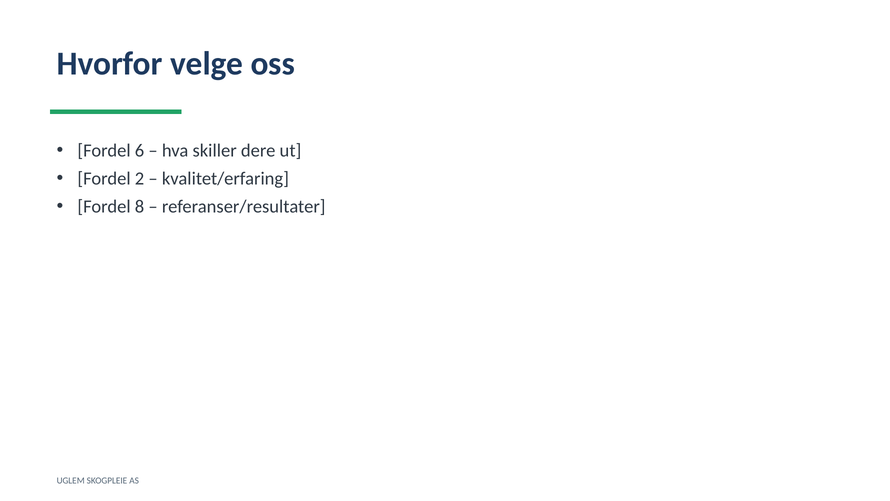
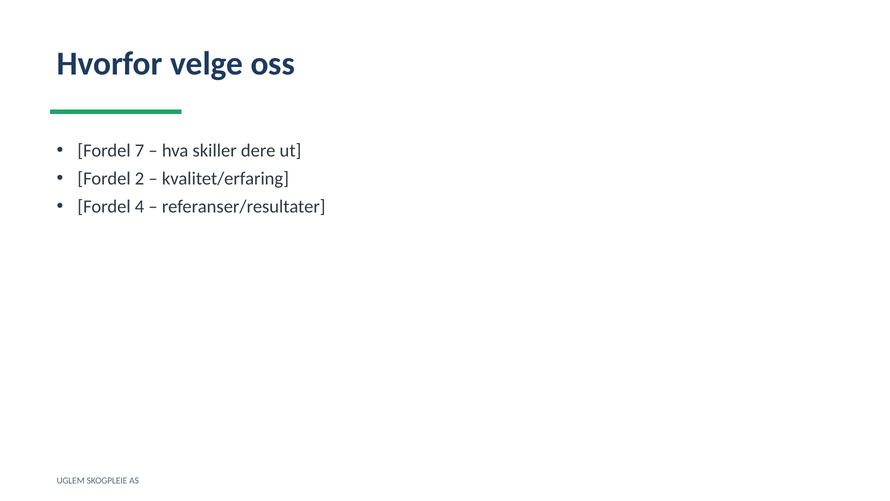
6: 6 -> 7
8: 8 -> 4
